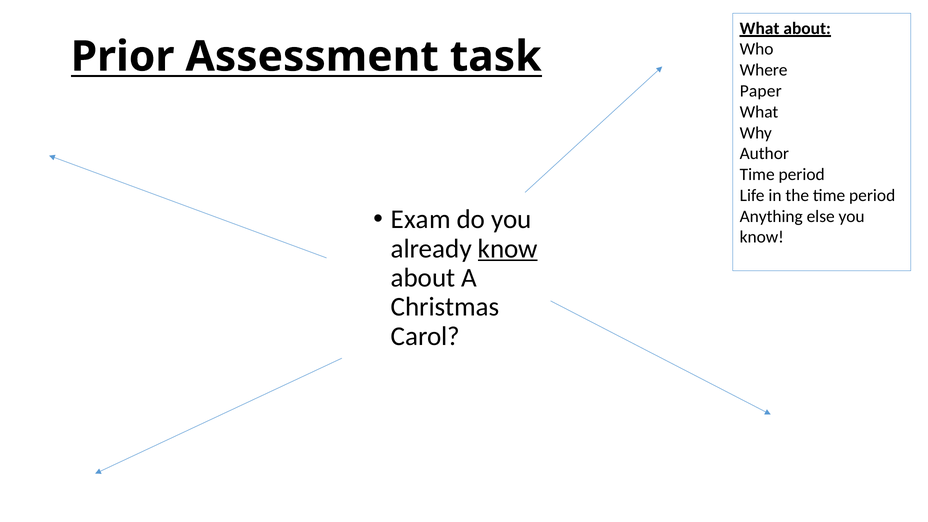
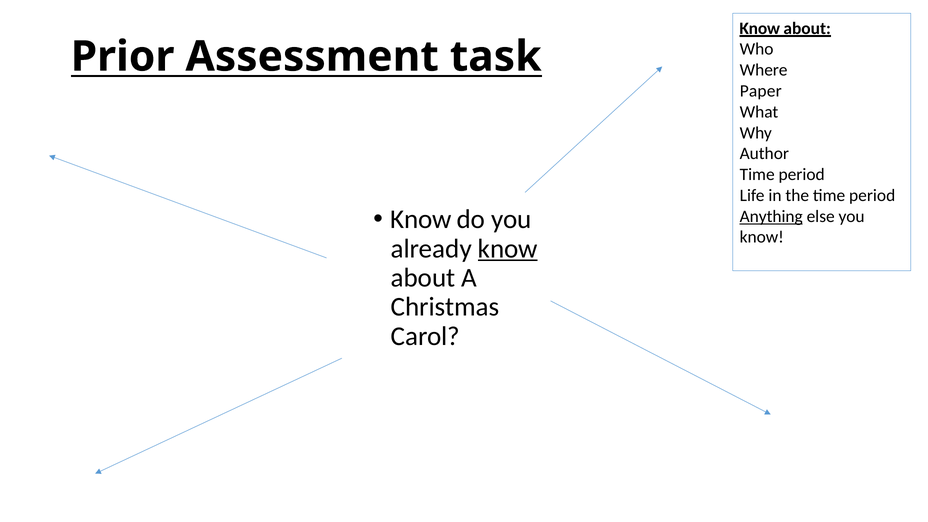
What at (760, 28): What -> Know
Exam at (421, 219): Exam -> Know
Anything underline: none -> present
